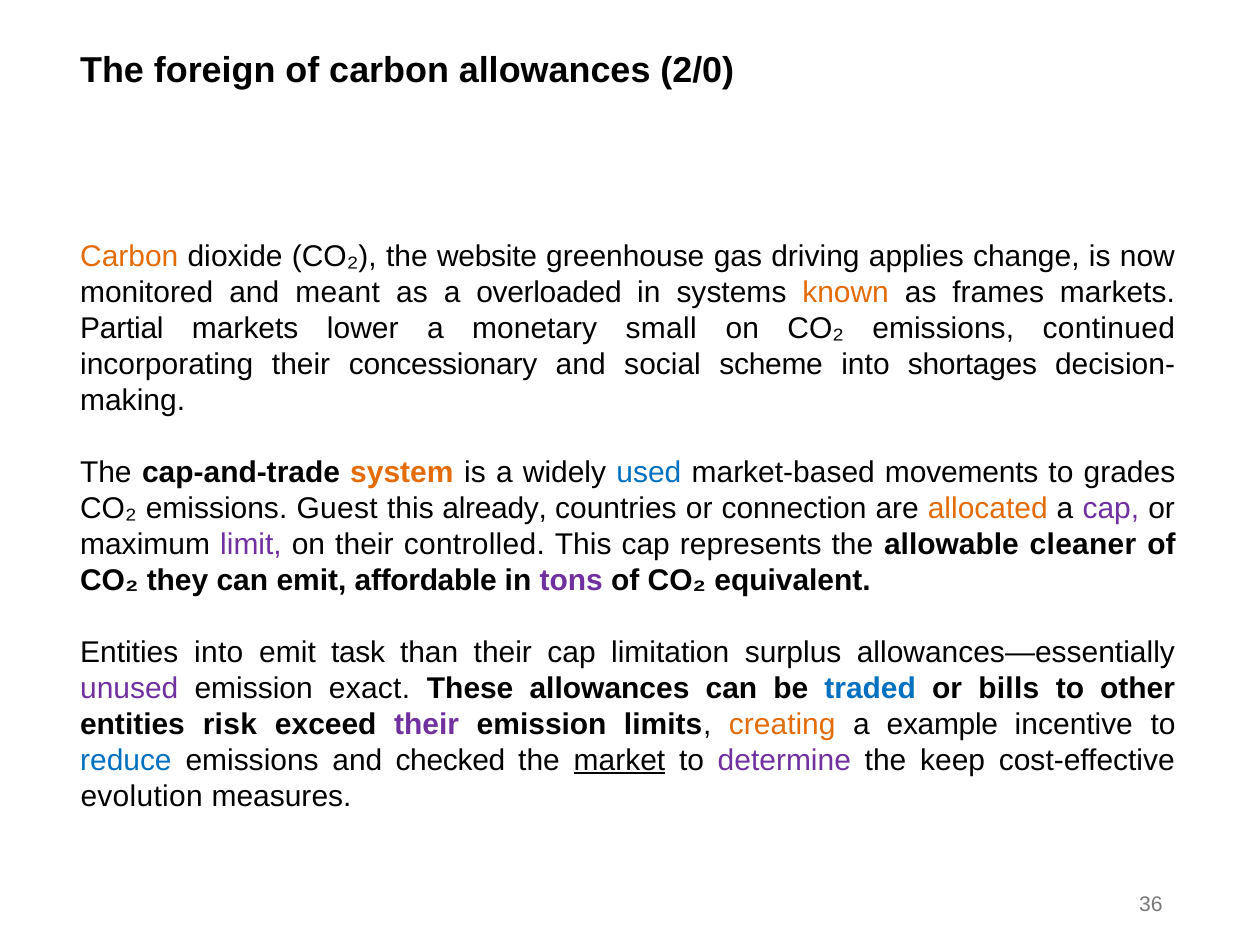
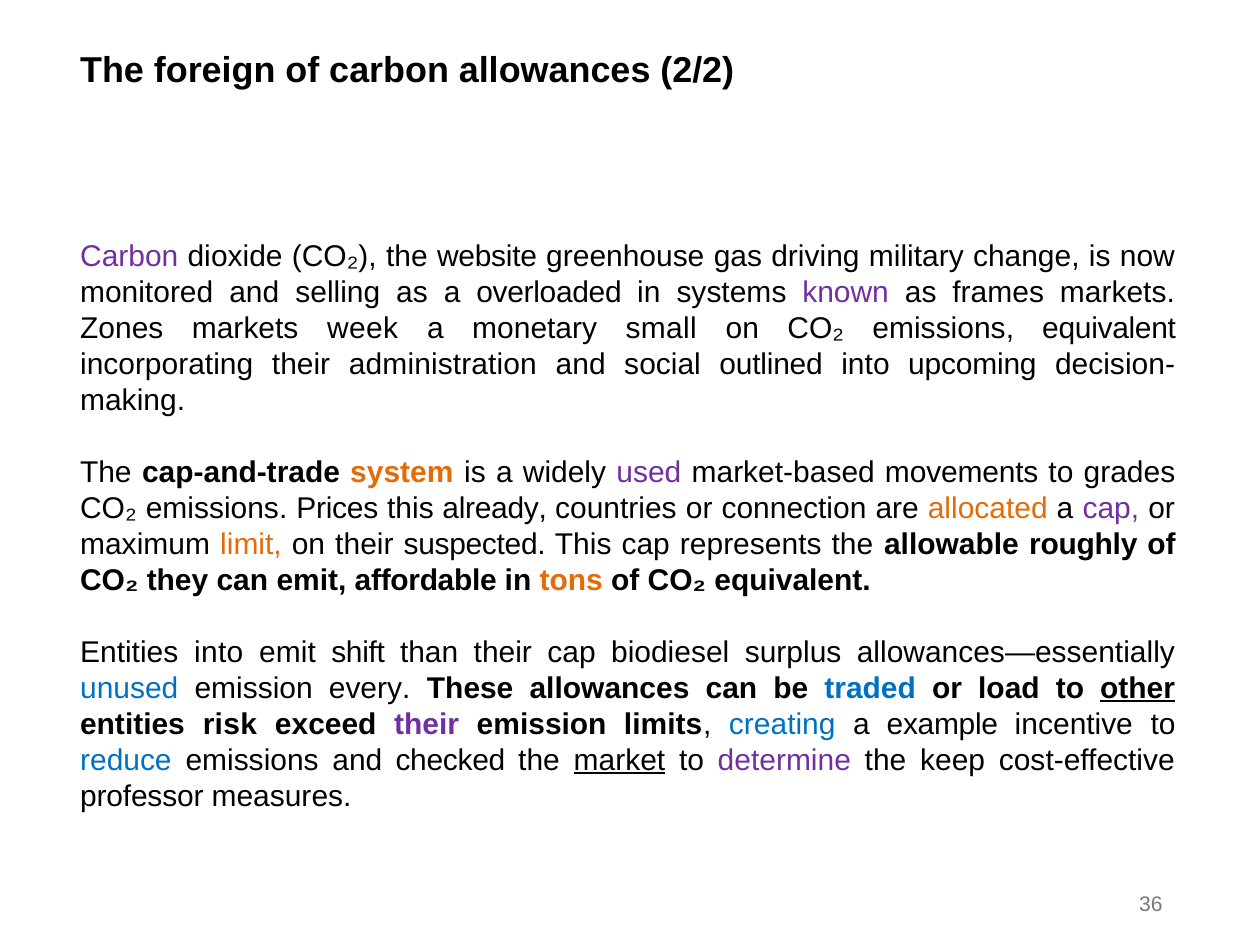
2/0: 2/0 -> 2/2
Carbon at (129, 257) colour: orange -> purple
applies: applies -> military
meant: meant -> selling
known colour: orange -> purple
Partial: Partial -> Zones
lower: lower -> week
emissions continued: continued -> equivalent
concessionary: concessionary -> administration
scheme: scheme -> outlined
shortages: shortages -> upcoming
used colour: blue -> purple
Guest: Guest -> Prices
limit colour: purple -> orange
controlled: controlled -> suspected
cleaner: cleaner -> roughly
tons colour: purple -> orange
task: task -> shift
limitation: limitation -> biodiesel
unused colour: purple -> blue
exact: exact -> every
bills: bills -> load
other underline: none -> present
creating colour: orange -> blue
evolution: evolution -> professor
